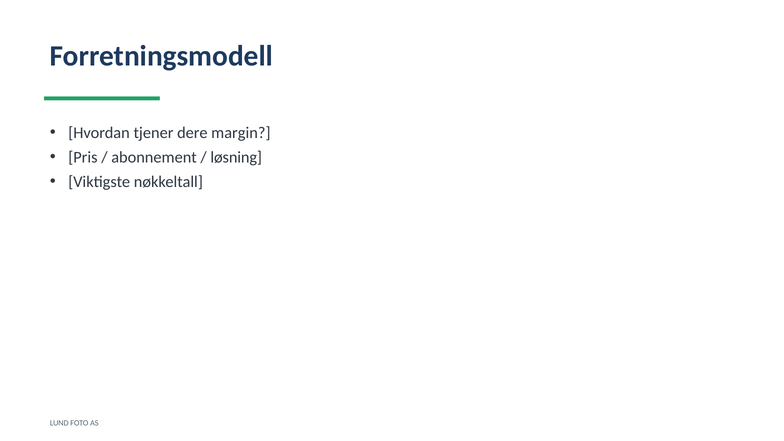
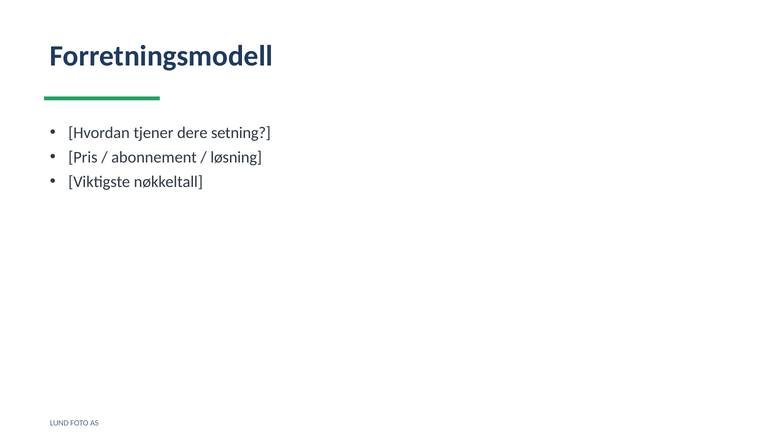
margin: margin -> setning
